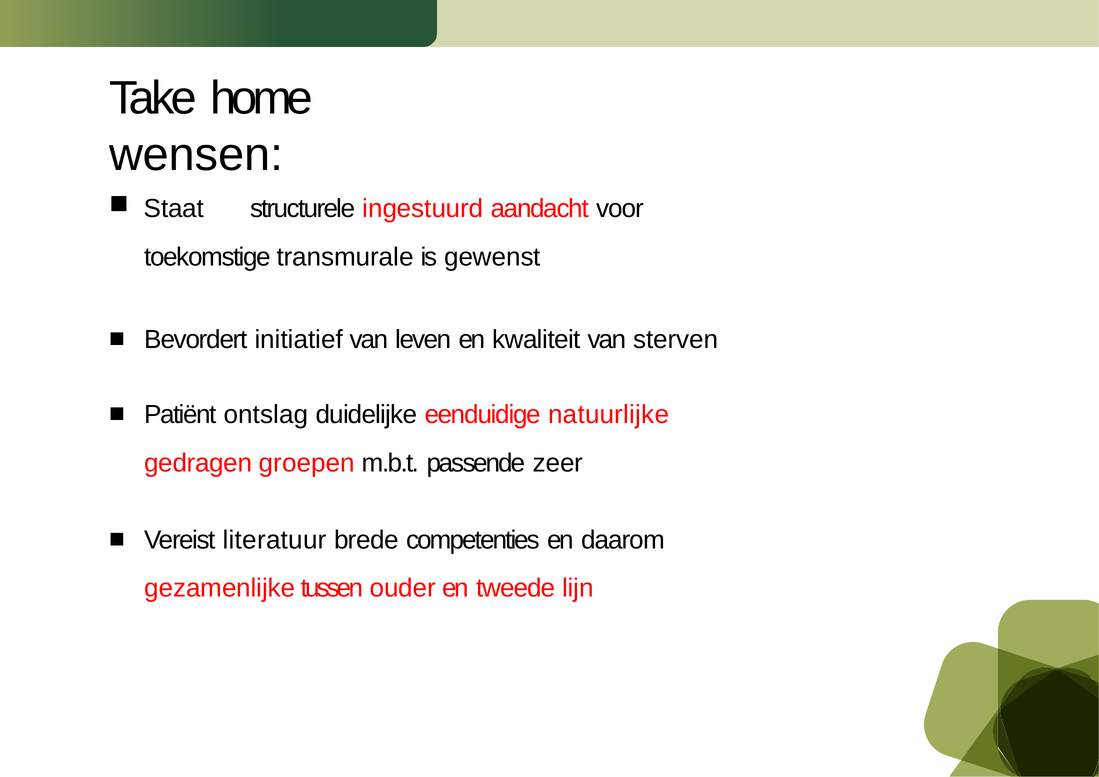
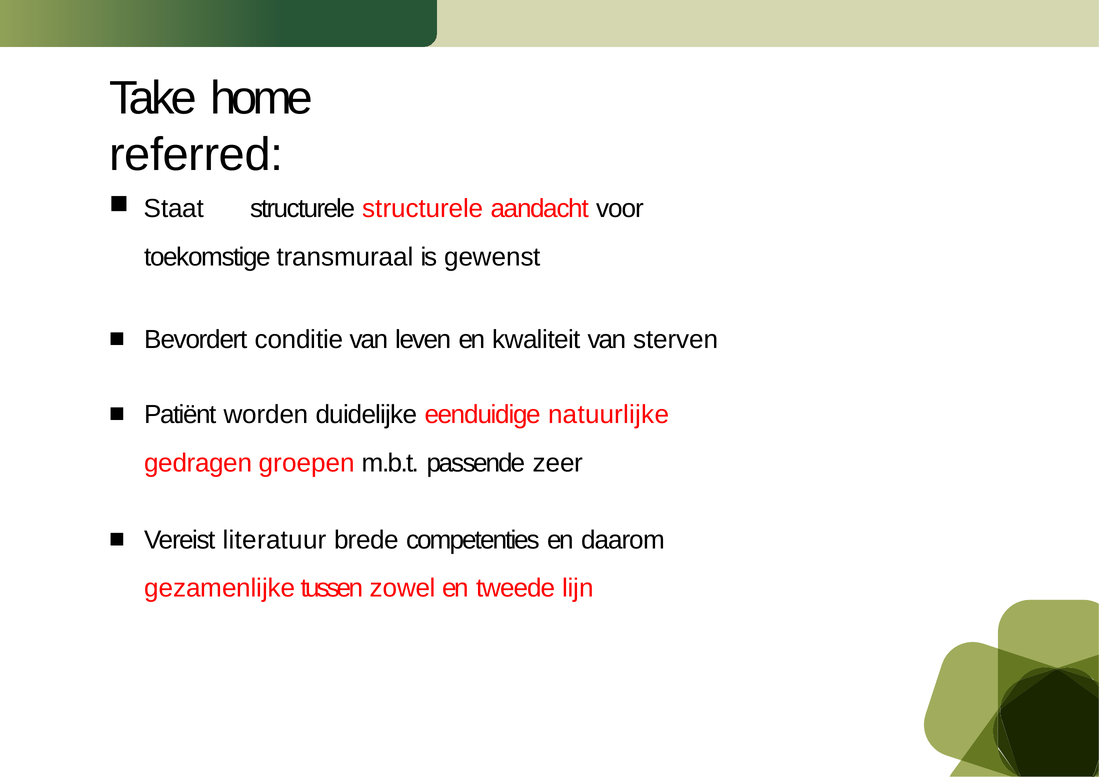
wensen: wensen -> referred
structurele ingestuurd: ingestuurd -> structurele
transmurale: transmurale -> transmuraal
initiatief: initiatief -> conditie
ontslag: ontslag -> worden
ouder: ouder -> zowel
